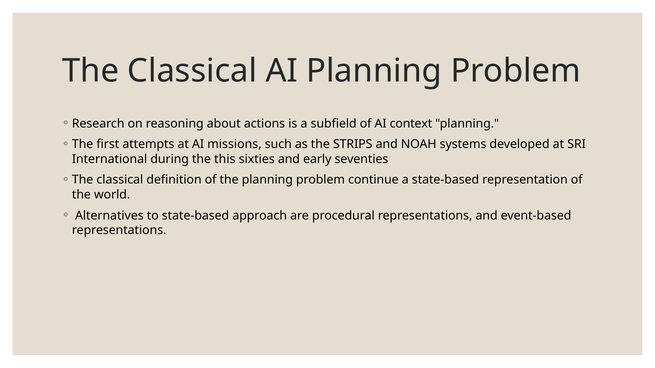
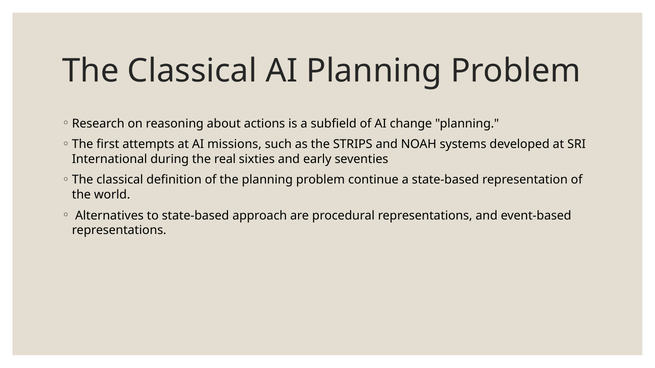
context: context -> change
this: this -> real
